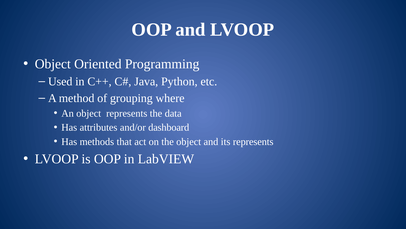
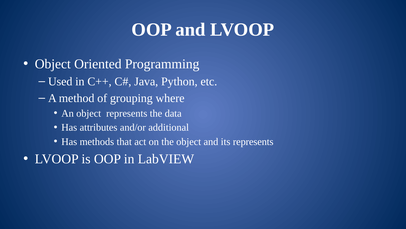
dashboard: dashboard -> additional
